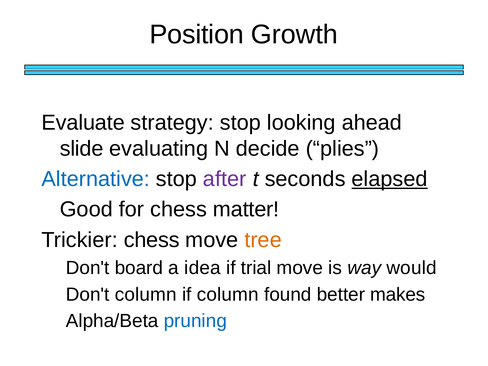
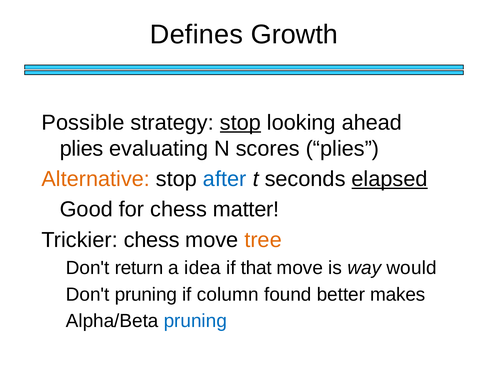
Position: Position -> Defines
Evaluate: Evaluate -> Possible
stop at (240, 123) underline: none -> present
slide at (82, 149): slide -> plies
decide: decide -> scores
Alternative colour: blue -> orange
after colour: purple -> blue
board: board -> return
trial: trial -> that
Don't column: column -> pruning
